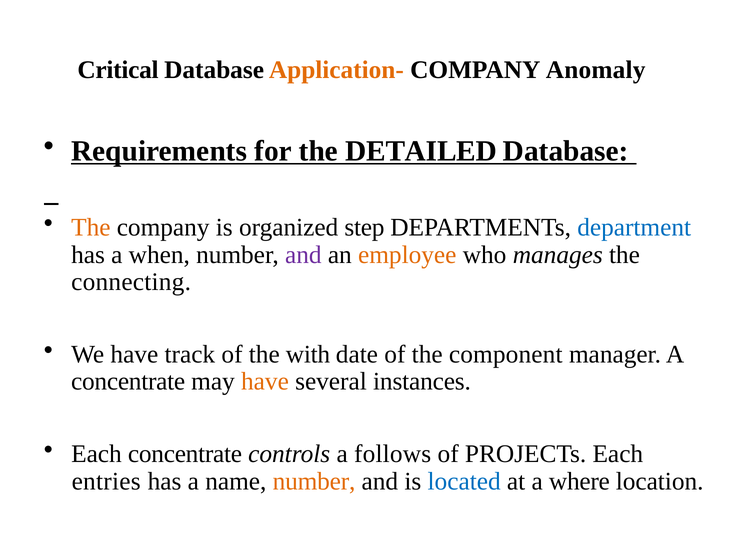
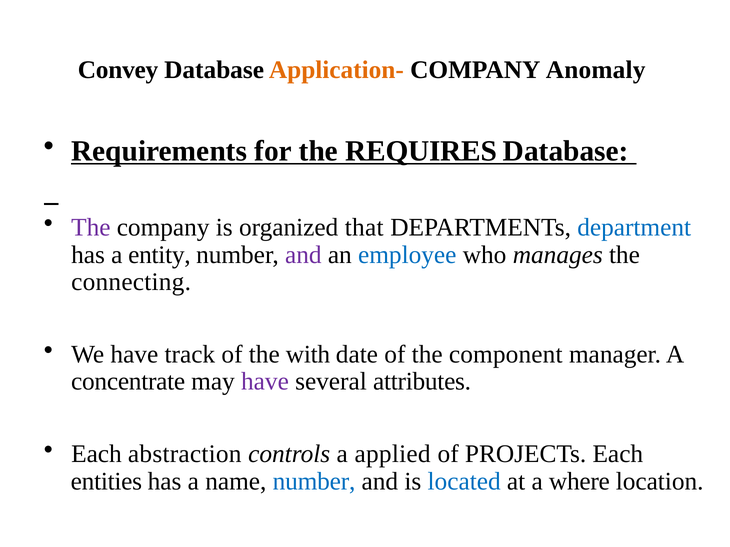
Critical: Critical -> Convey
DETAILED: DETAILED -> REQUIRES
The at (91, 228) colour: orange -> purple
step: step -> that
when: when -> entity
employee colour: orange -> blue
have at (265, 382) colour: orange -> purple
instances: instances -> attributes
Each concentrate: concentrate -> abstraction
follows: follows -> applied
entries: entries -> entities
number at (314, 482) colour: orange -> blue
